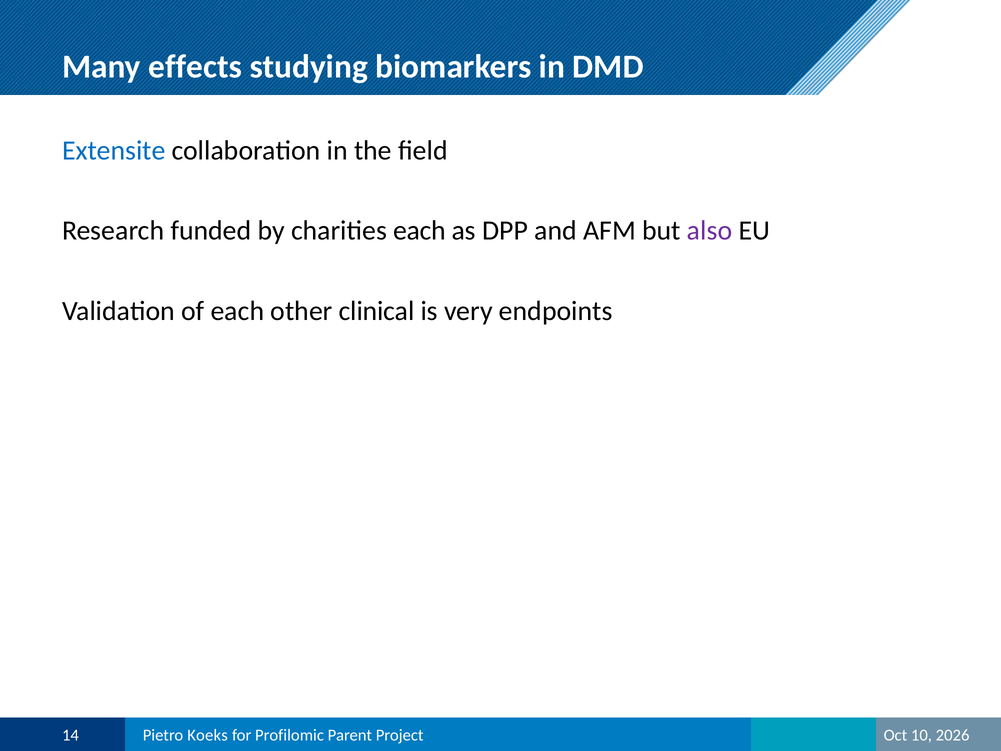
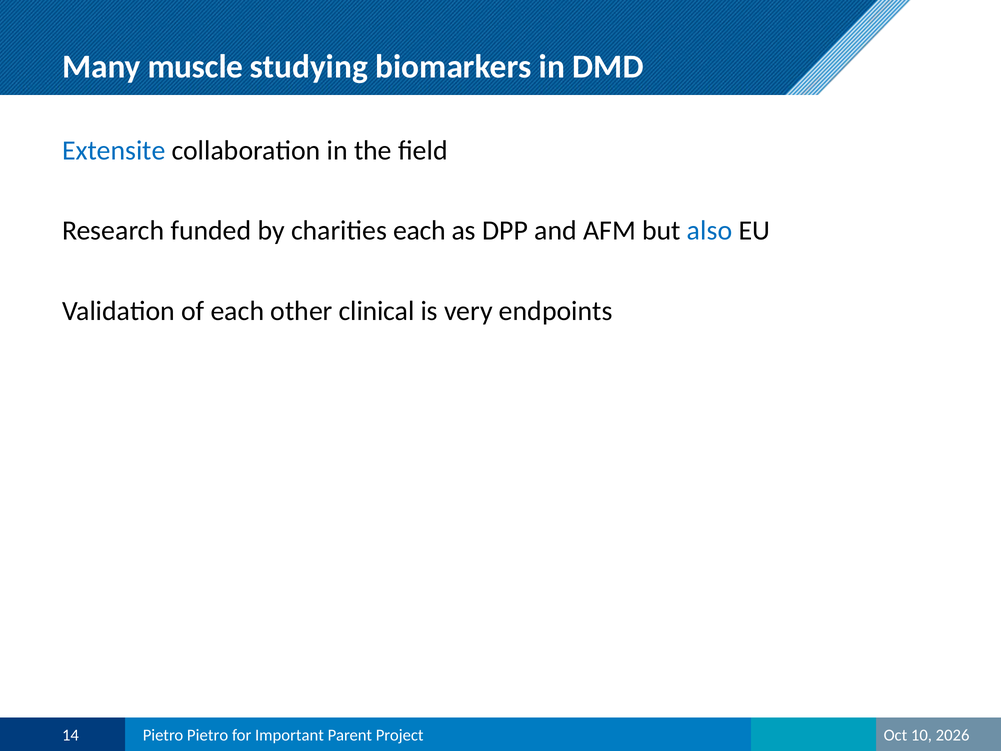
effects: effects -> muscle
also colour: purple -> blue
Pietro Koeks: Koeks -> Pietro
Profilomic: Profilomic -> Important
